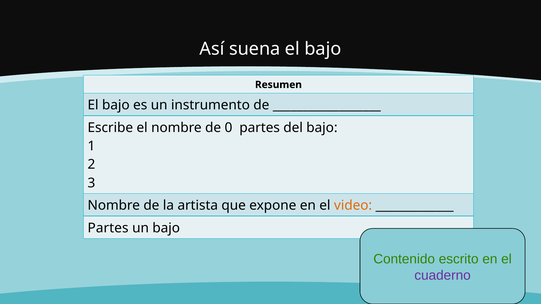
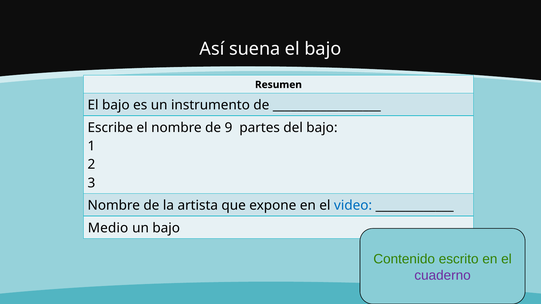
0: 0 -> 9
video colour: orange -> blue
Partes at (108, 228): Partes -> Medio
